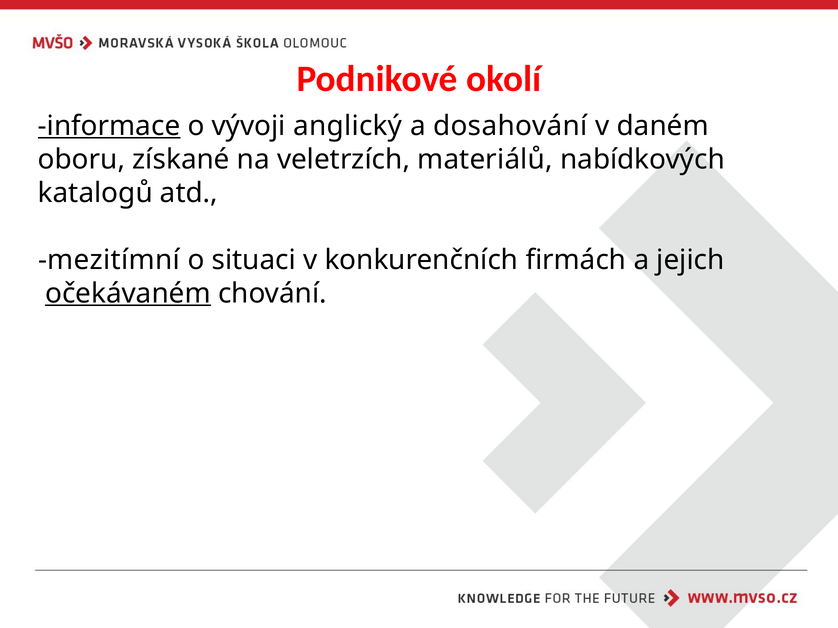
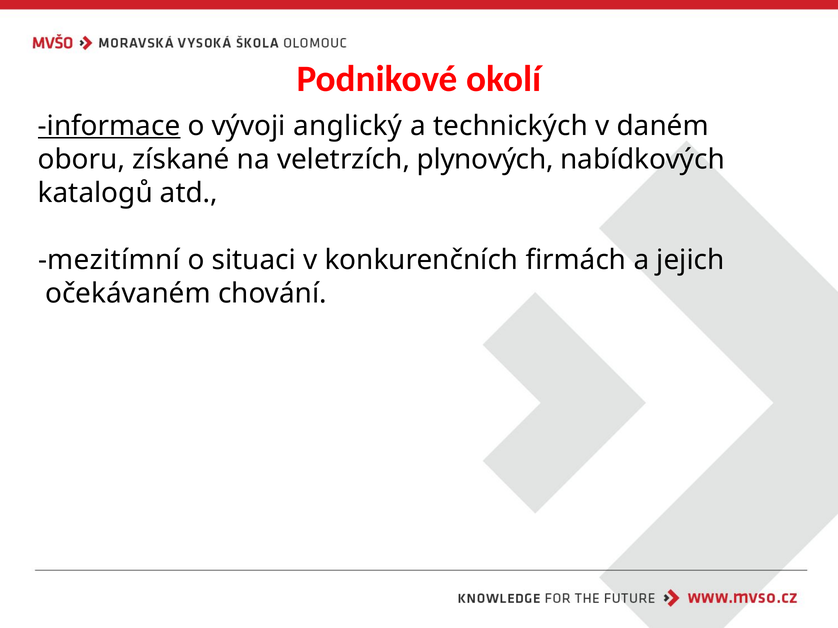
dosahování: dosahování -> technických
materiálů: materiálů -> plynových
očekávaném underline: present -> none
